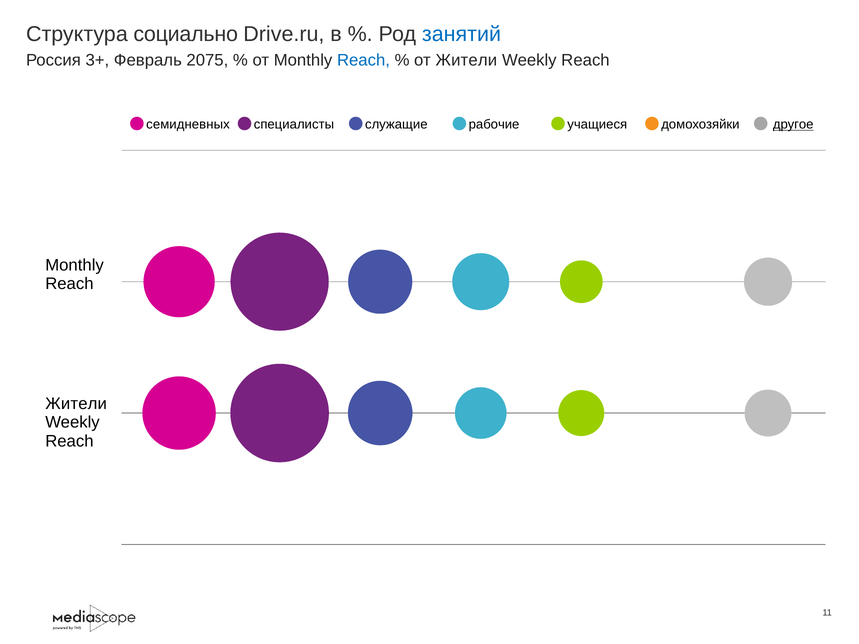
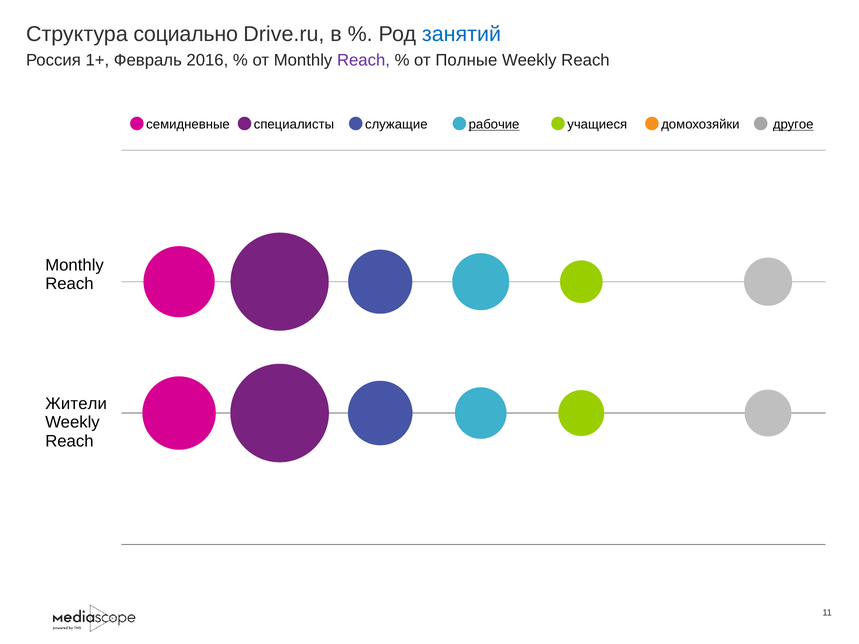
3+: 3+ -> 1+
2075: 2075 -> 2016
Reach at (363, 60) colour: blue -> purple
от Жители: Жители -> Полные
семидневных: семидневных -> семидневные
рабочие underline: none -> present
